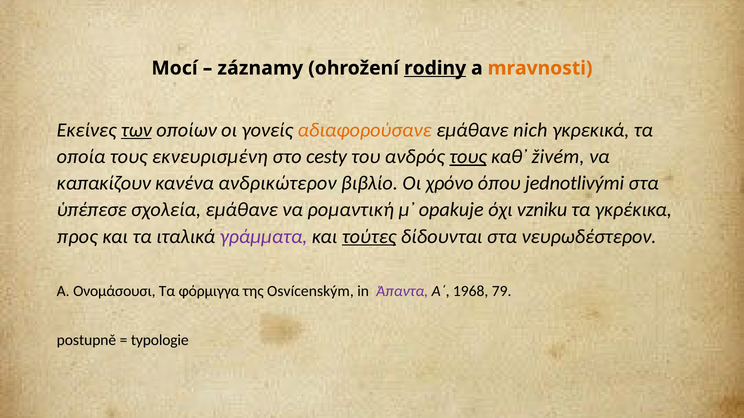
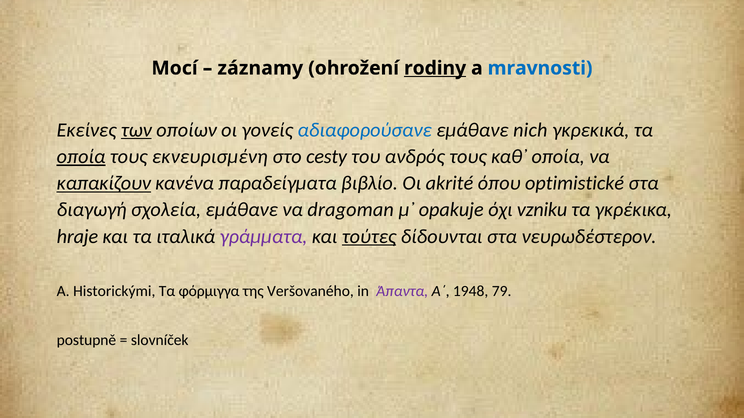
mravnosti colour: orange -> blue
αδιαφορούσανε colour: orange -> blue
οποία at (81, 157) underline: none -> present
τους at (468, 157) underline: present -> none
καθ᾽ živém: živém -> οποία
καπακίζουν underline: none -> present
ανδρικώτερον: ανδρικώτερον -> παραδείγματα
χρόνο: χρόνο -> akrité
jednotlivými: jednotlivými -> optimistické
ὑπέπεσε: ὑπέπεσε -> διαγωγή
ρομαντική: ρομαντική -> dragoman
προς: προς -> hraje
Ονομάσουσι: Ονομάσουσι -> Historickými
Osvícenským: Osvícenským -> Veršovaného
1968: 1968 -> 1948
typologie: typologie -> slovníček
